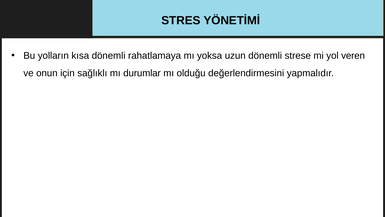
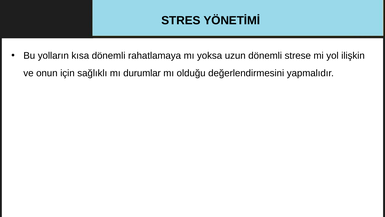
veren: veren -> ilişkin
